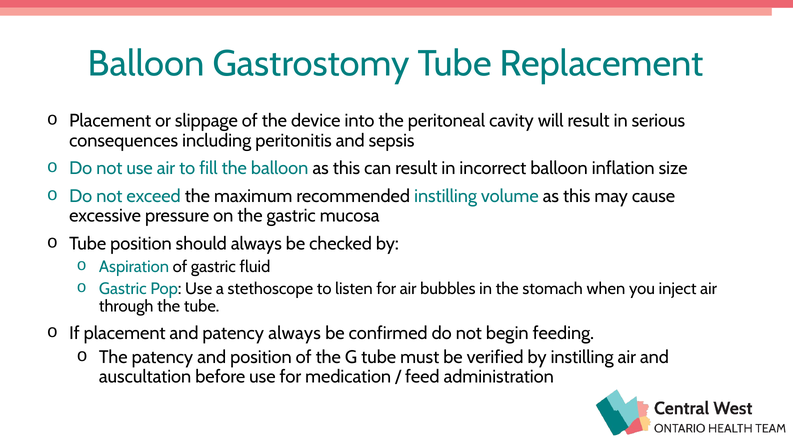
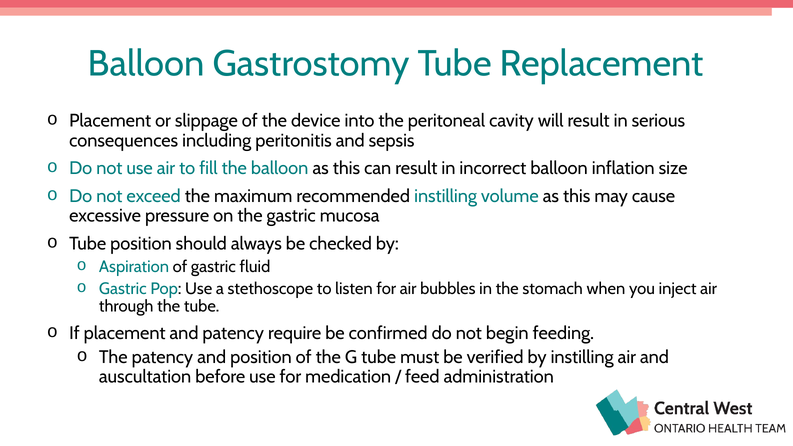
patency always: always -> require
